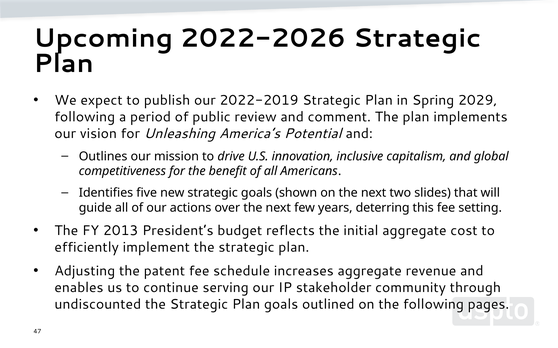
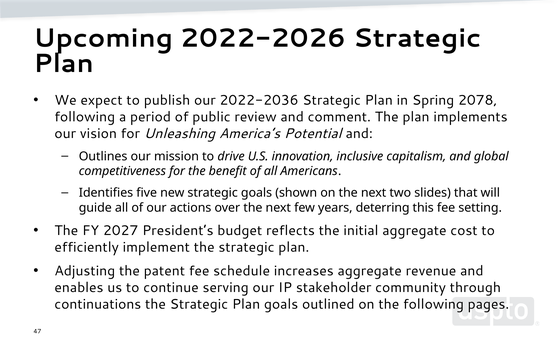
2022-2019: 2022-2019 -> 2022-2036
2029: 2029 -> 2078
2013: 2013 -> 2027
undiscounted: undiscounted -> continuations
